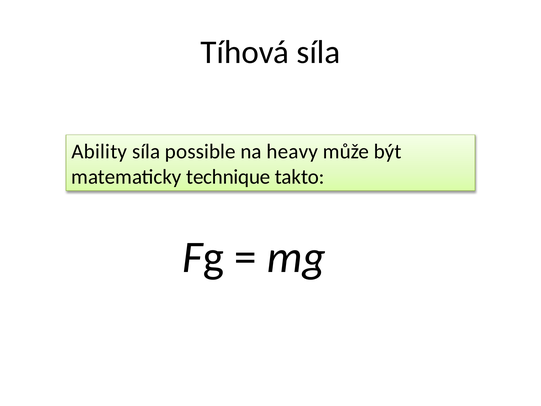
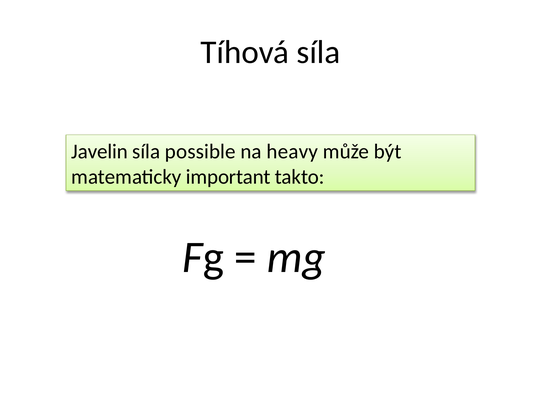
Ability: Ability -> Javelin
technique: technique -> important
